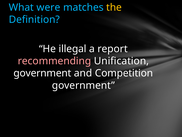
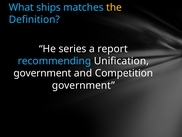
were: were -> ships
illegal: illegal -> series
recommending colour: pink -> light blue
